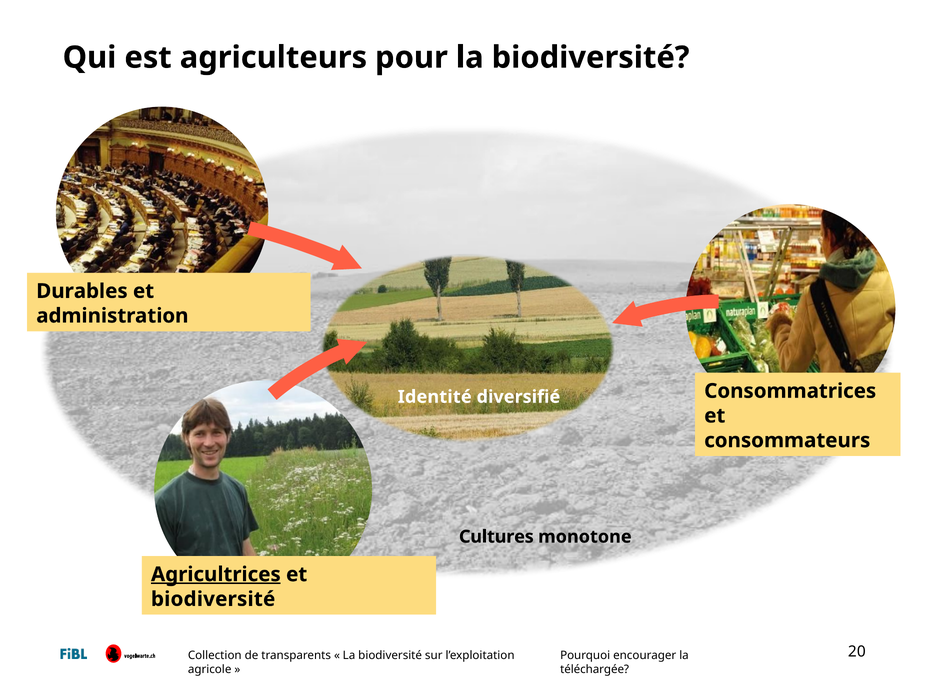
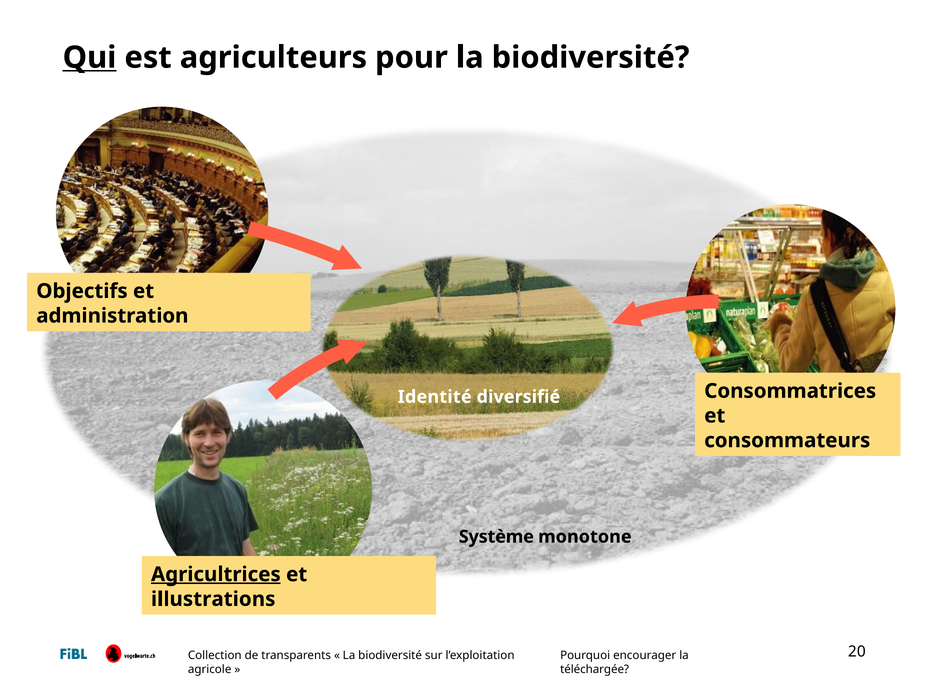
Qui underline: none -> present
Durables: Durables -> Objectifs
Cultures: Cultures -> Système
biodiversité at (213, 599): biodiversité -> illustrations
